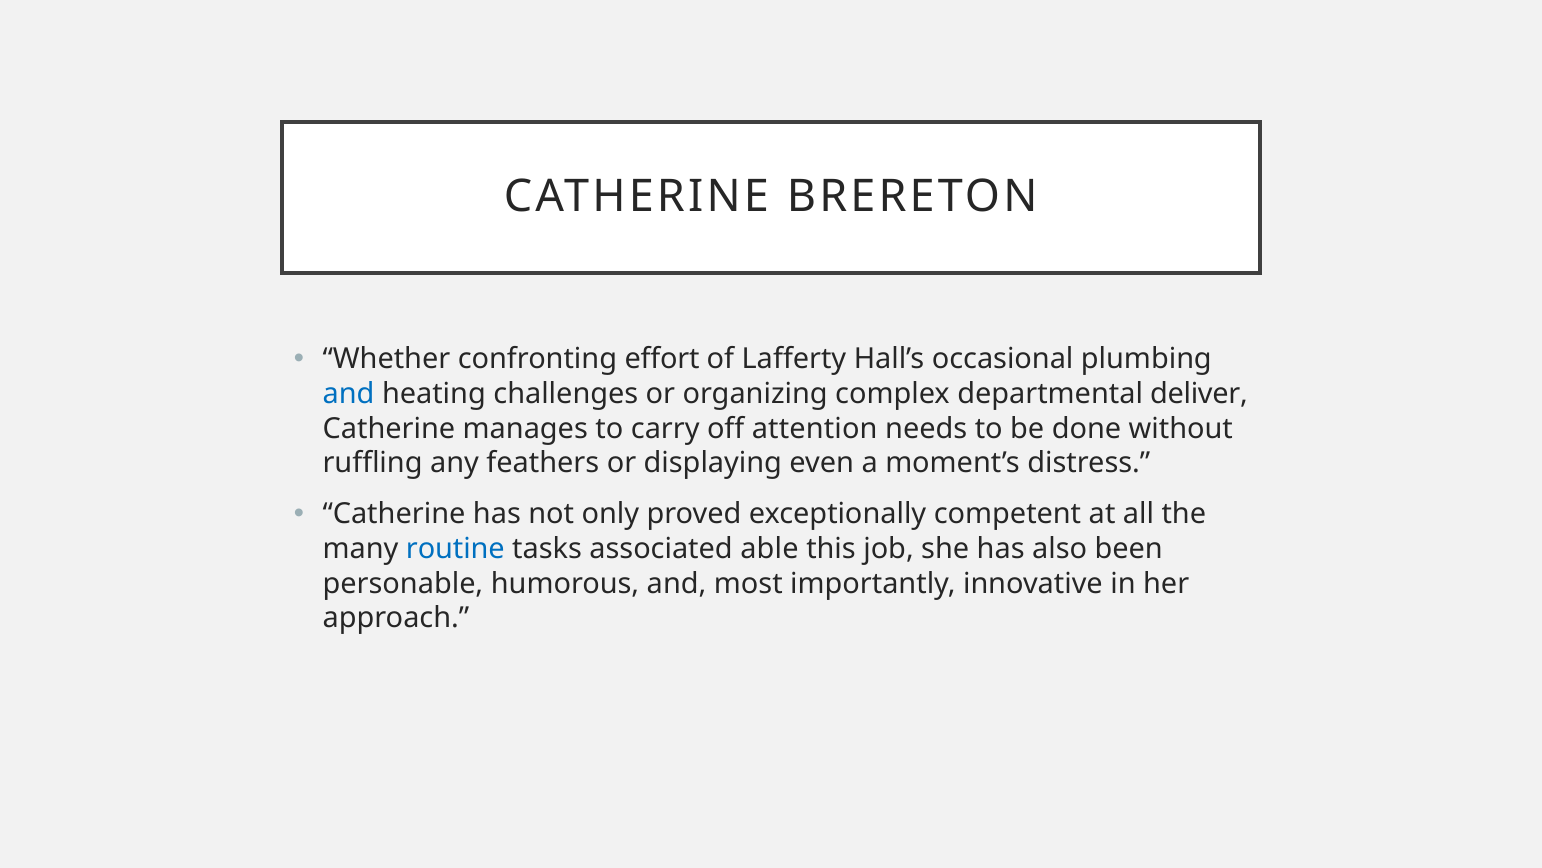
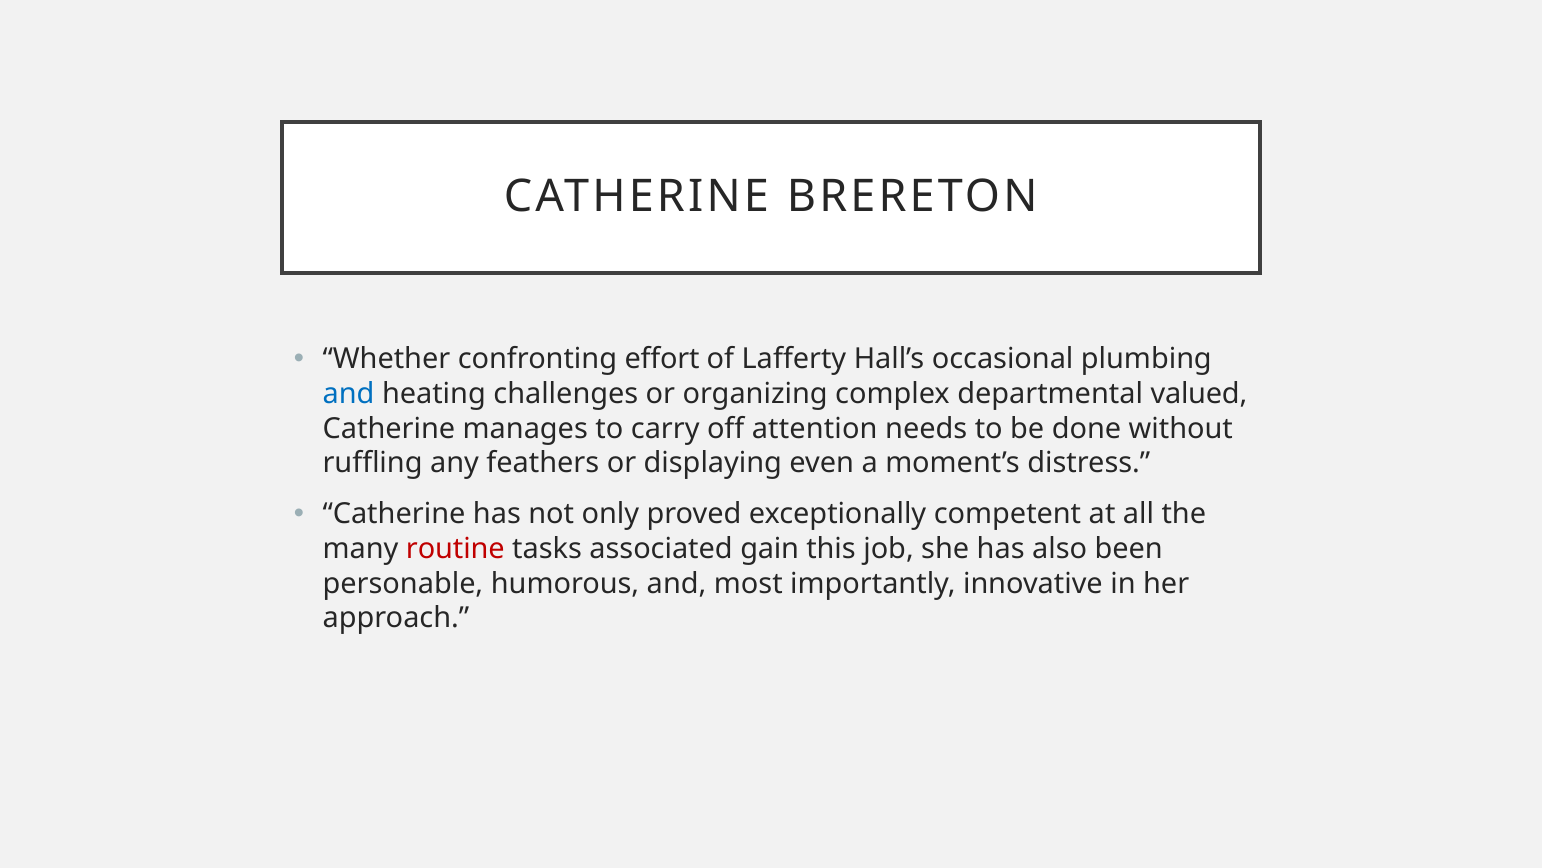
deliver: deliver -> valued
routine colour: blue -> red
able: able -> gain
